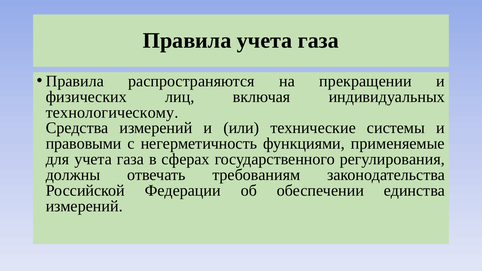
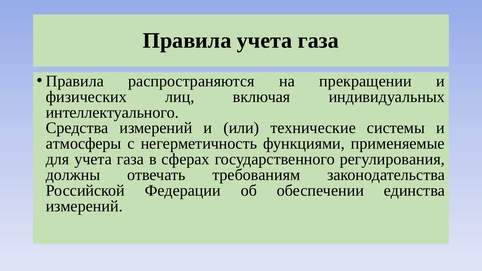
технологическому: технологическому -> интеллектуального
правовыми: правовыми -> атмосферы
